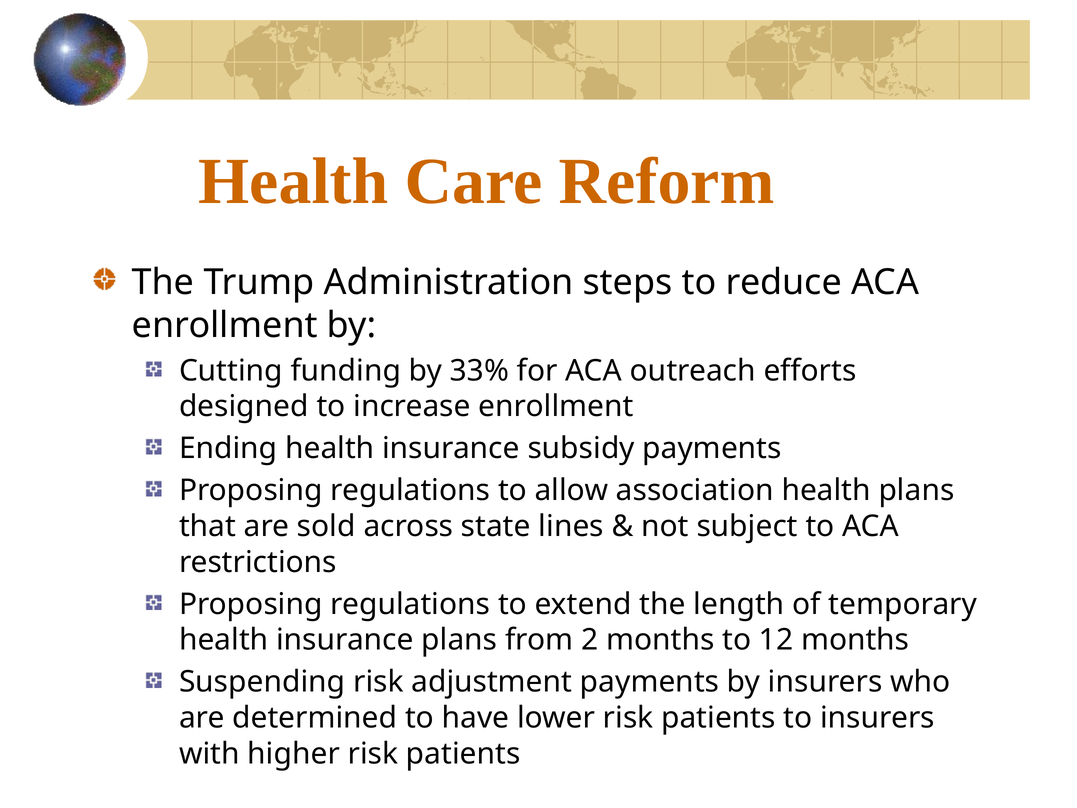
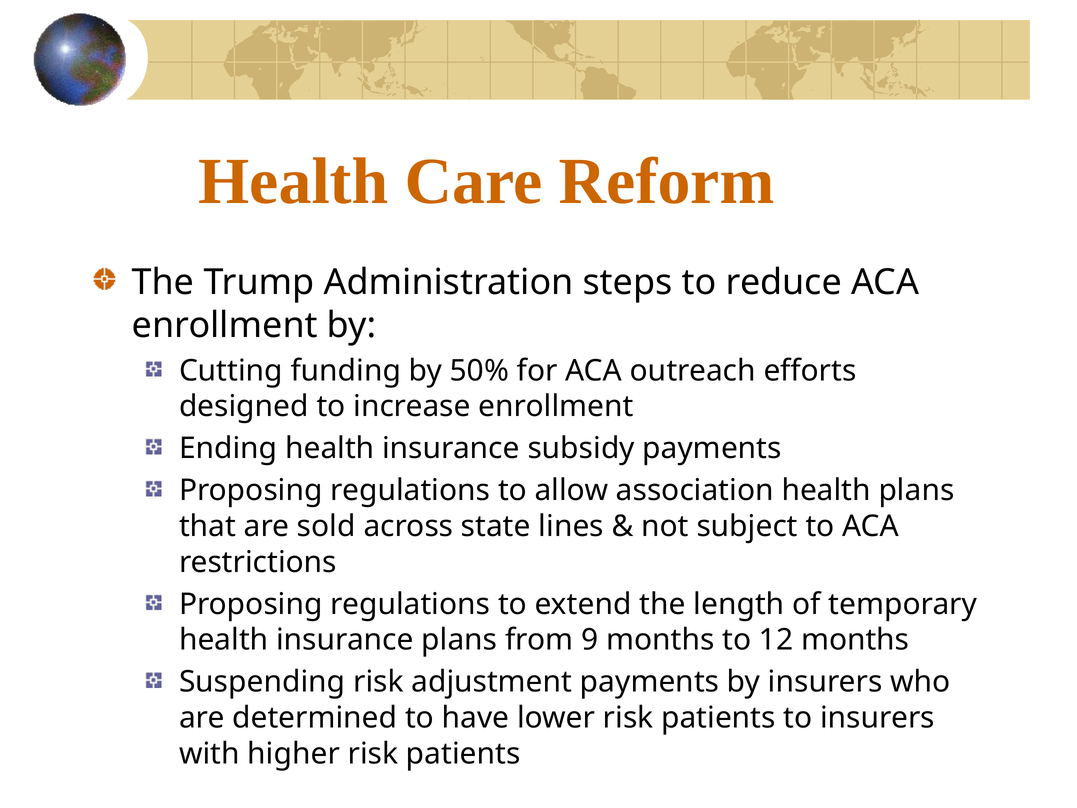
33%: 33% -> 50%
2: 2 -> 9
